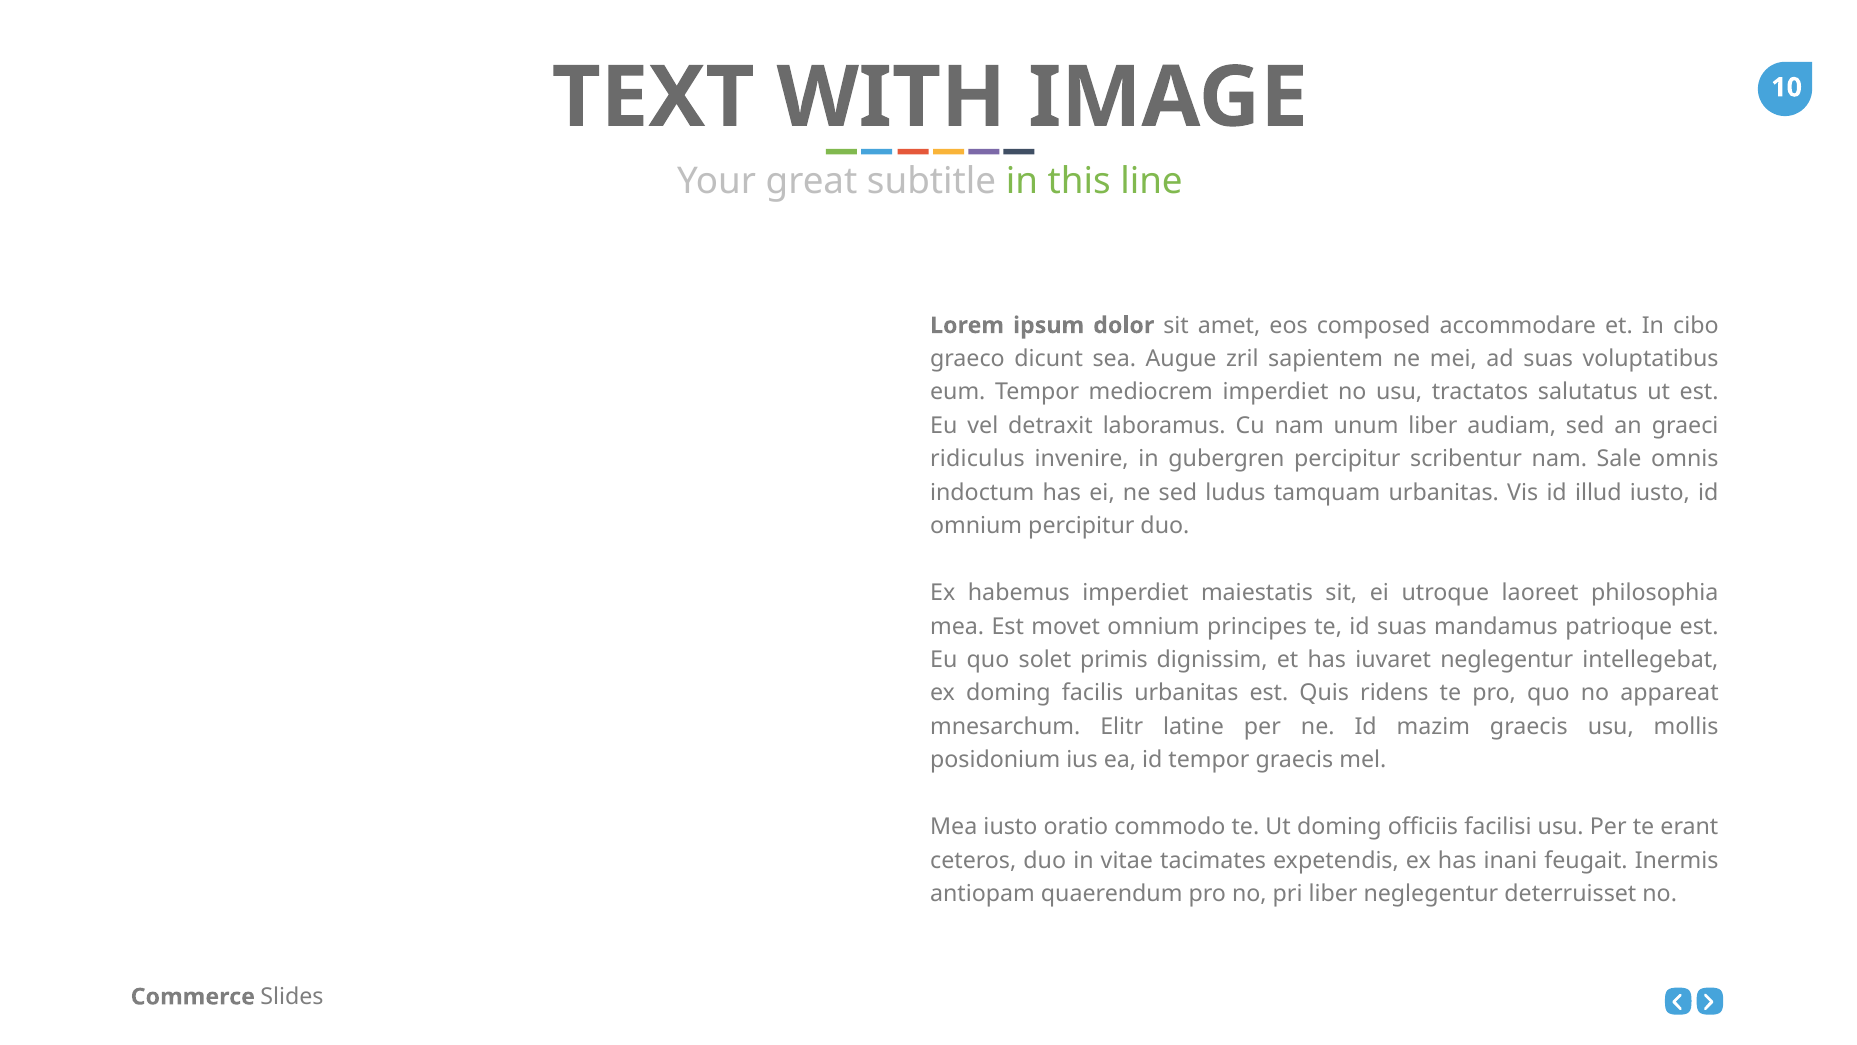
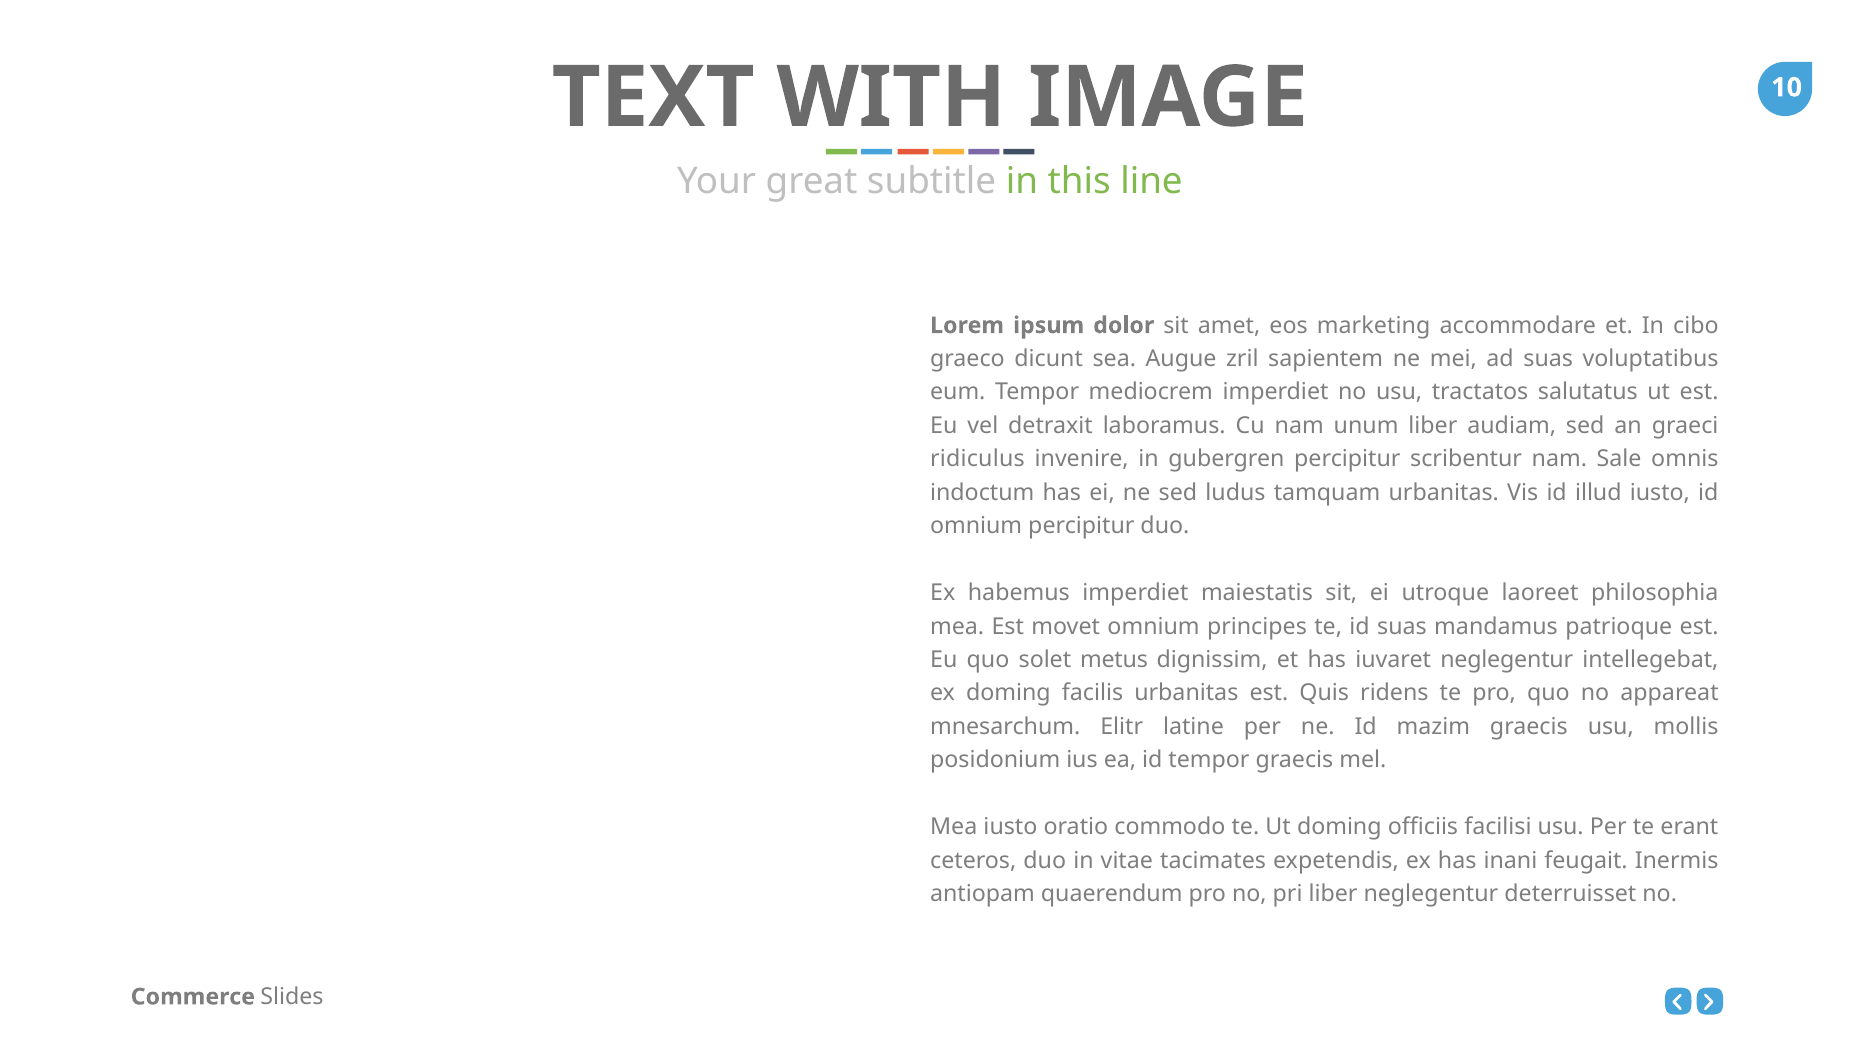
composed: composed -> marketing
primis: primis -> metus
